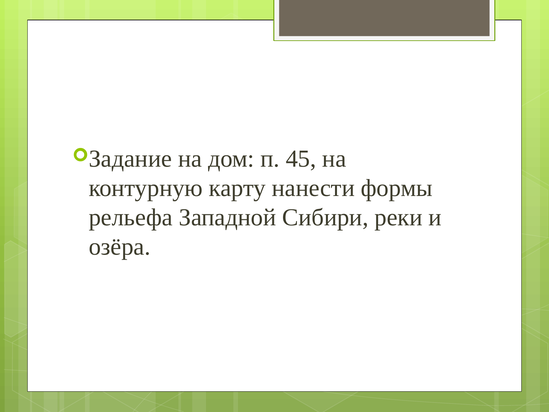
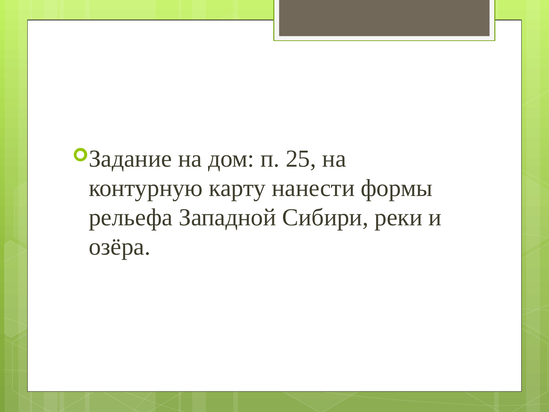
45: 45 -> 25
